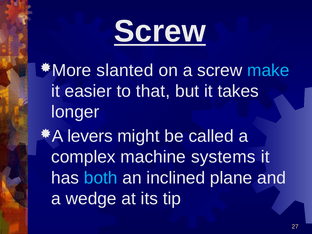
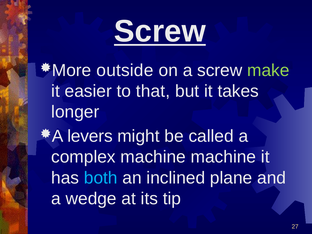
slanted: slanted -> outside
make colour: light blue -> light green
machine systems: systems -> machine
